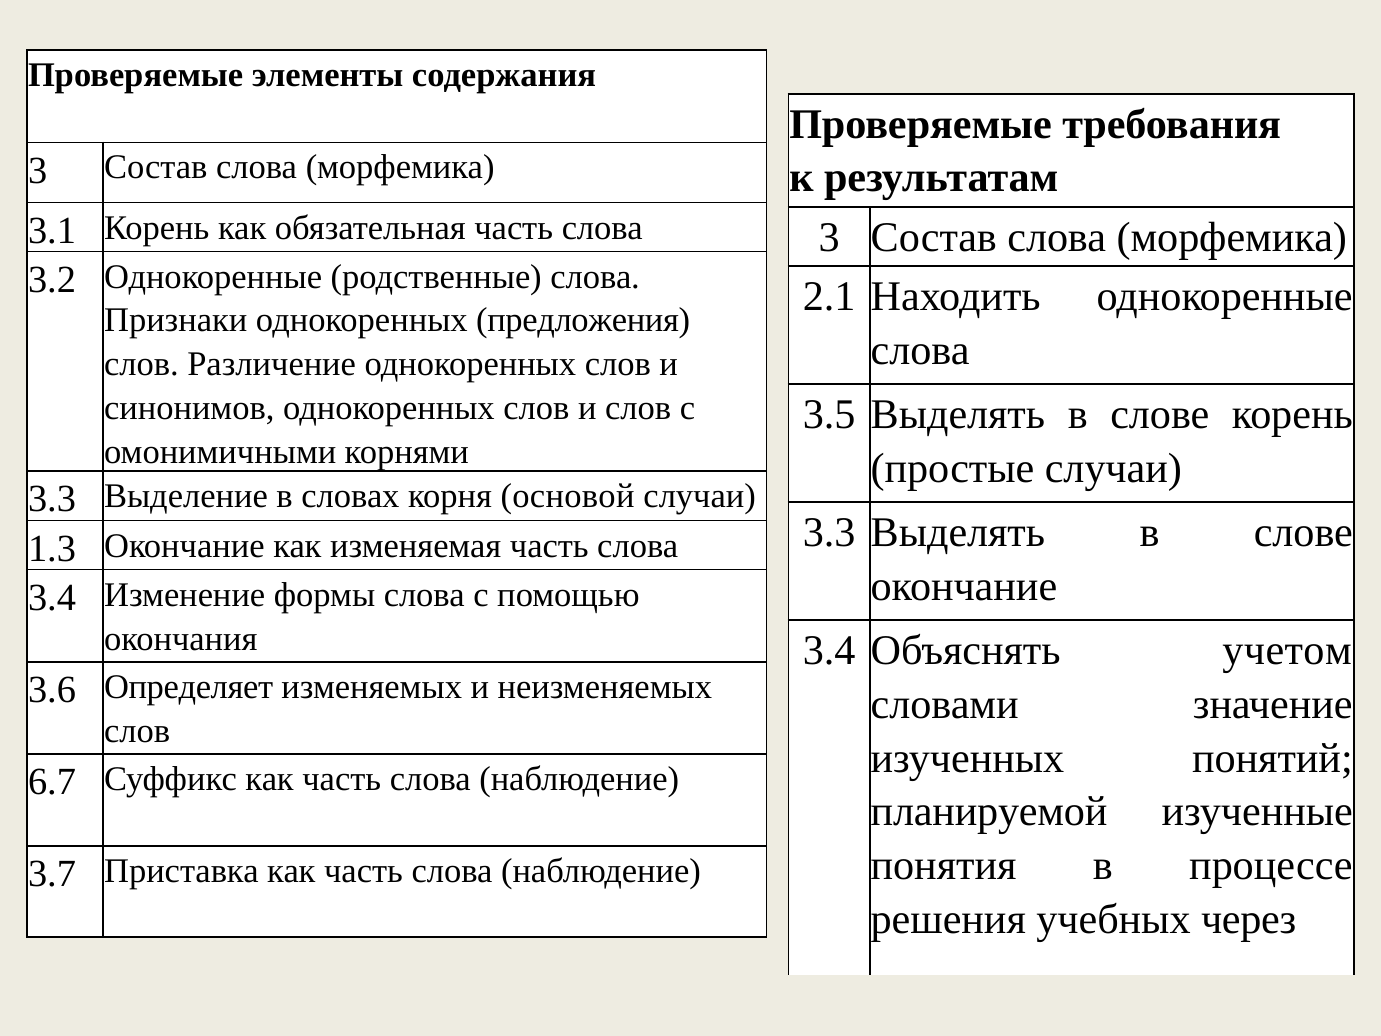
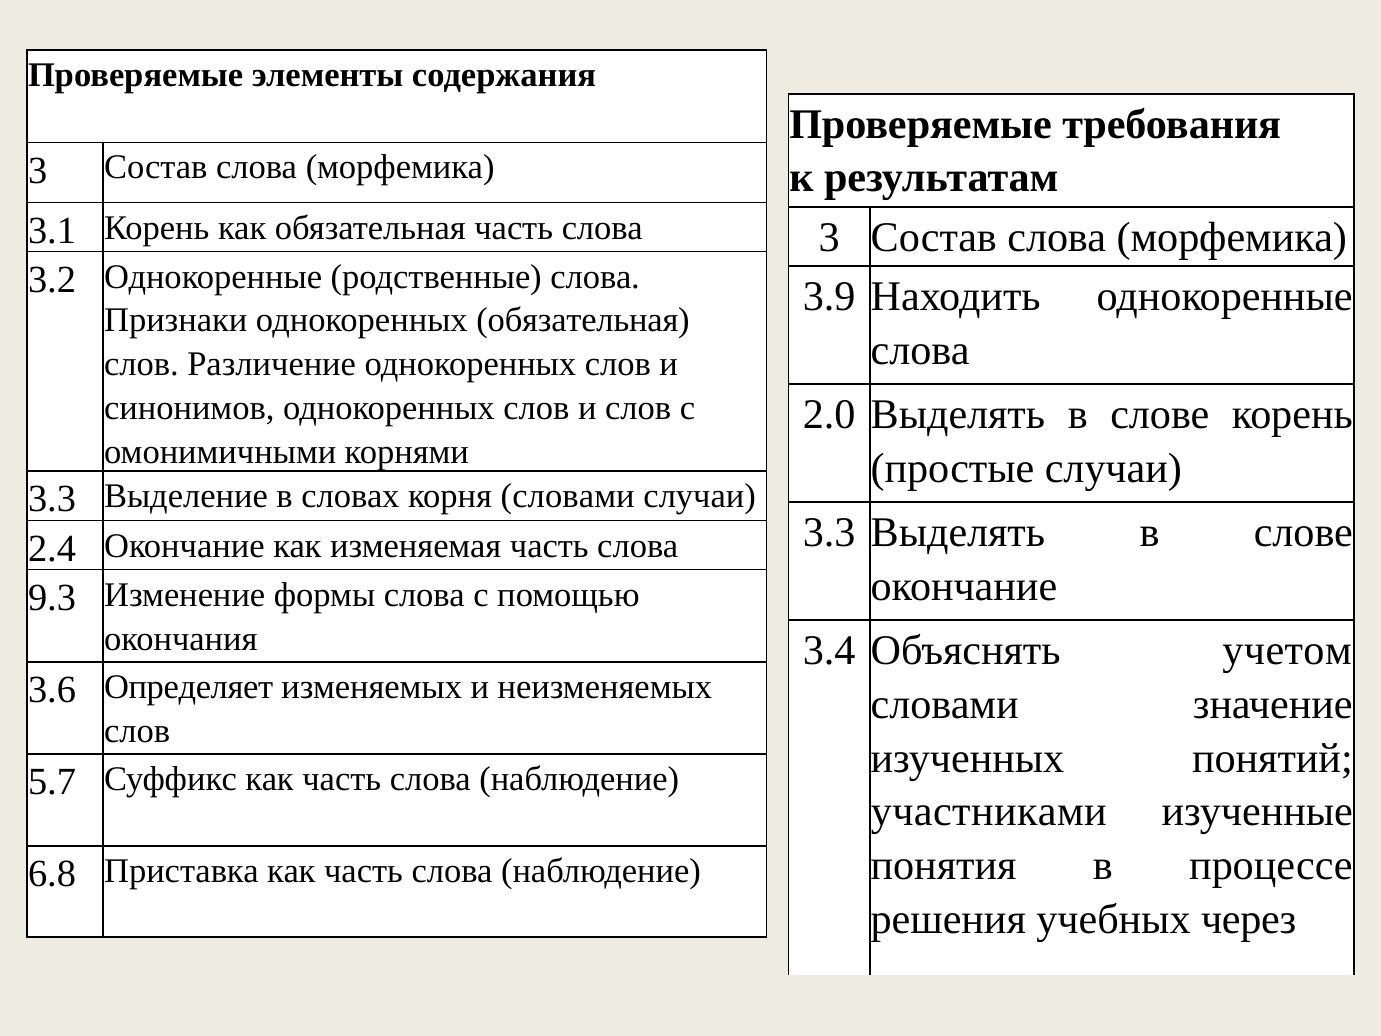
2.1: 2.1 -> 3.9
однокоренных предложения: предложения -> обязательная
3.5: 3.5 -> 2.0
корня основой: основой -> словами
1.3: 1.3 -> 2.4
3.4 at (52, 597): 3.4 -> 9.3
6.7: 6.7 -> 5.7
планируемой: планируемой -> участниками
3.7: 3.7 -> 6.8
